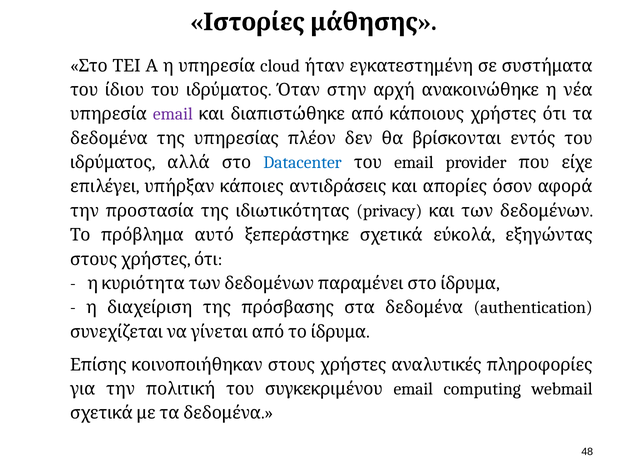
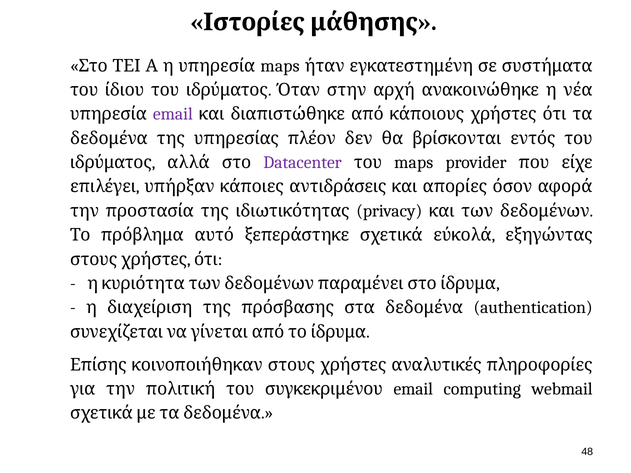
υπηρεσία cloud: cloud -> maps
Datacenter colour: blue -> purple
του email: email -> maps
